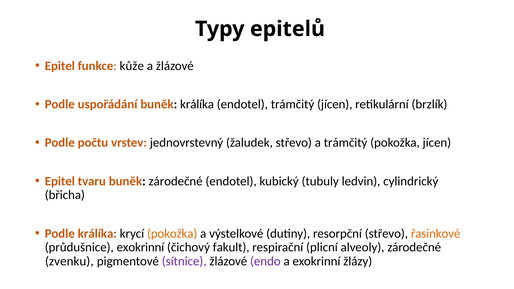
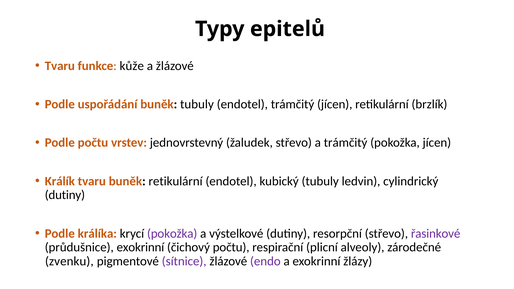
Epitel at (60, 66): Epitel -> Tvaru
buněk králíka: králíka -> tubuly
Epitel at (60, 181): Epitel -> Králík
buněk zárodečné: zárodečné -> retikulární
břicha at (65, 195): břicha -> dutiny
pokožka at (172, 234) colour: orange -> purple
řasinkové colour: orange -> purple
čichový fakult: fakult -> počtu
